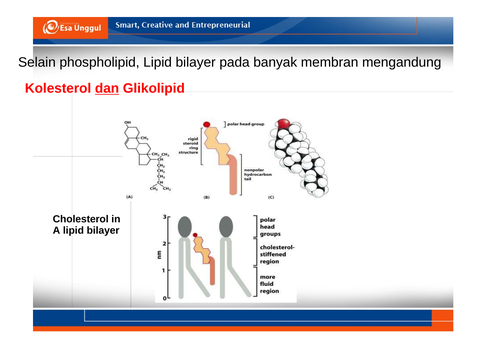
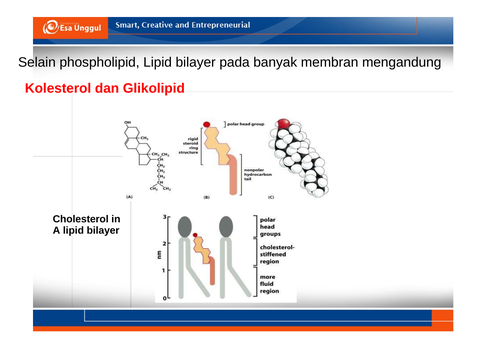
dan underline: present -> none
